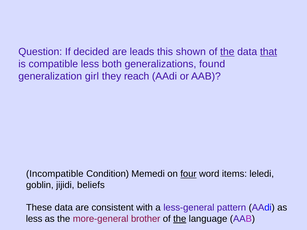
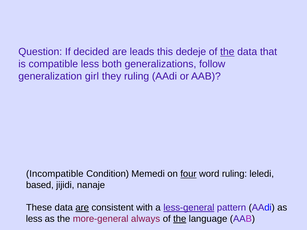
shown: shown -> dedeje
that underline: present -> none
found: found -> follow
they reach: reach -> ruling
word items: items -> ruling
goblin: goblin -> based
beliefs: beliefs -> nanaje
are at (82, 208) underline: none -> present
less-general underline: none -> present
brother: brother -> always
